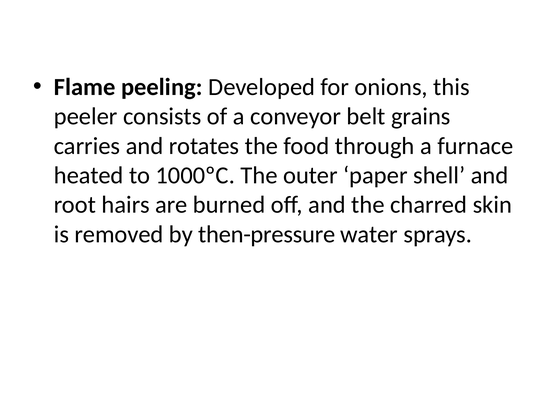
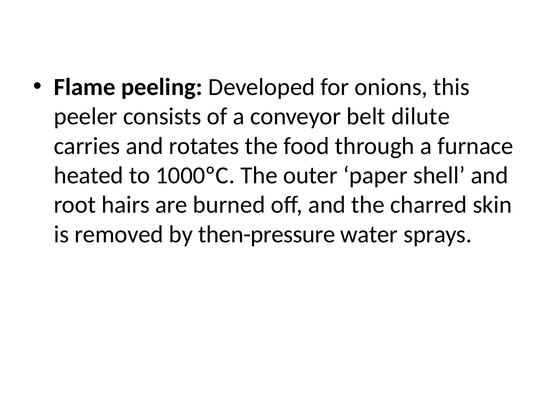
grains: grains -> dilute
